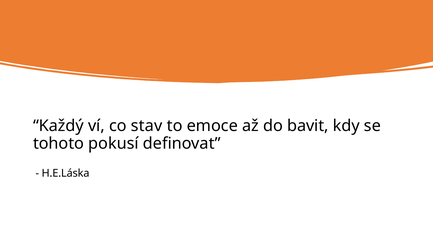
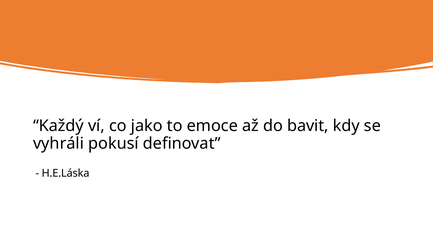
stav: stav -> jako
tohoto: tohoto -> vyhráli
